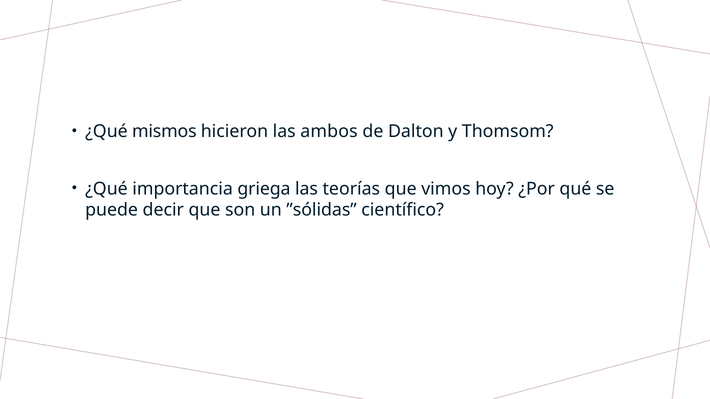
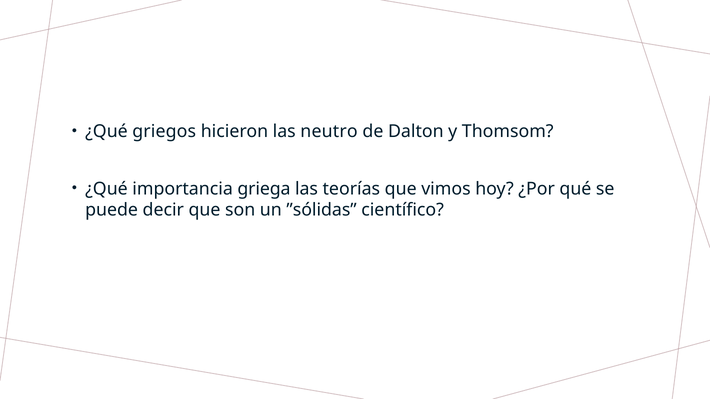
mismos: mismos -> griegos
ambos: ambos -> neutro
